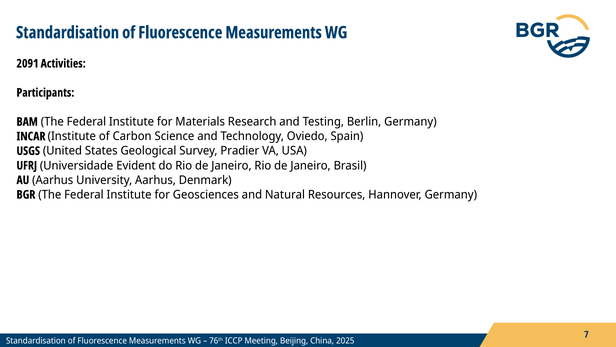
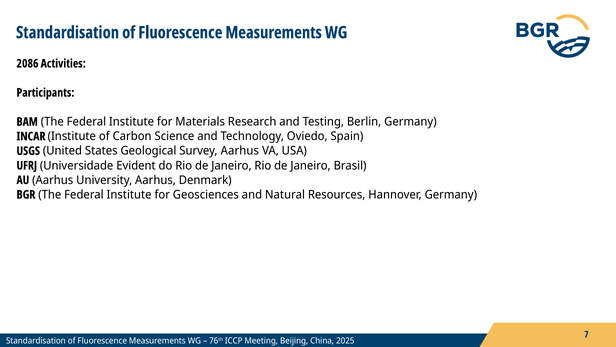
2091: 2091 -> 2086
Survey Pradier: Pradier -> Aarhus
